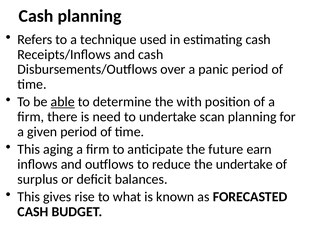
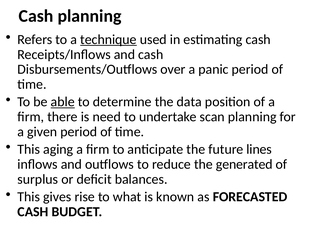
technique underline: none -> present
with: with -> data
earn: earn -> lines
the undertake: undertake -> generated
